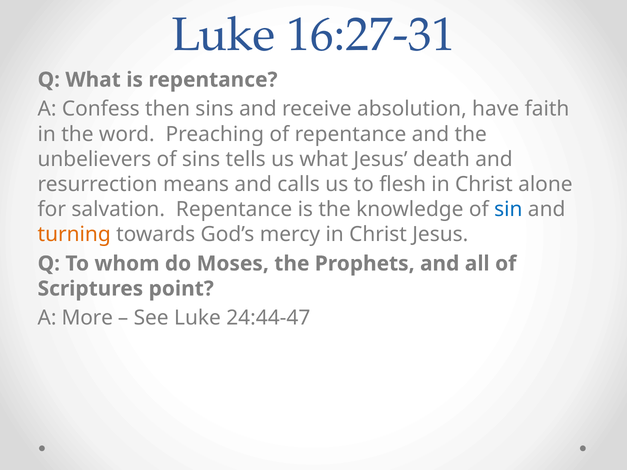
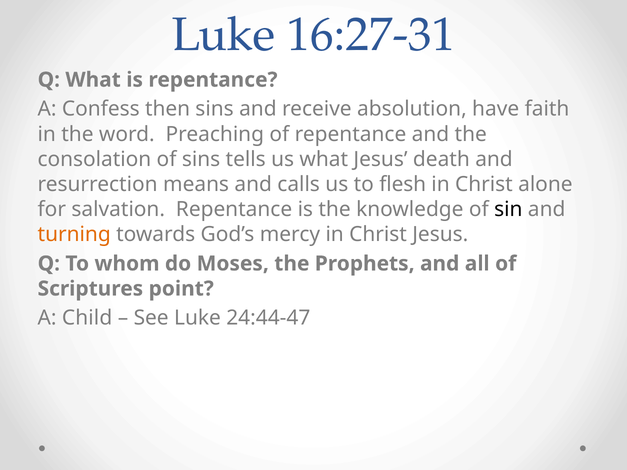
unbelievers: unbelievers -> consolation
sin colour: blue -> black
More: More -> Child
